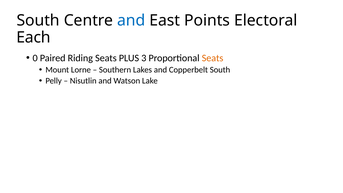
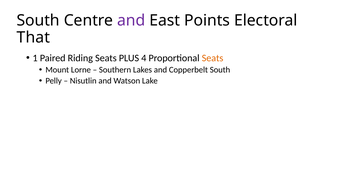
and at (131, 20) colour: blue -> purple
Each: Each -> That
0: 0 -> 1
3: 3 -> 4
